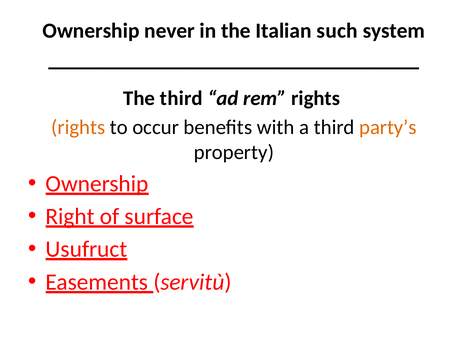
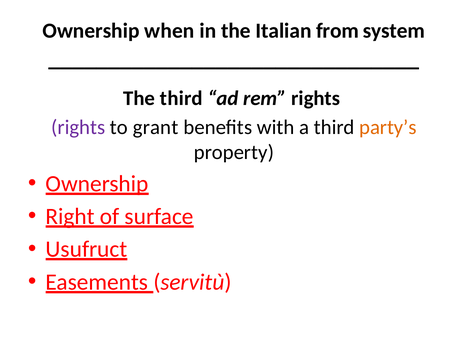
never: never -> when
such: such -> from
rights at (78, 127) colour: orange -> purple
occur: occur -> grant
